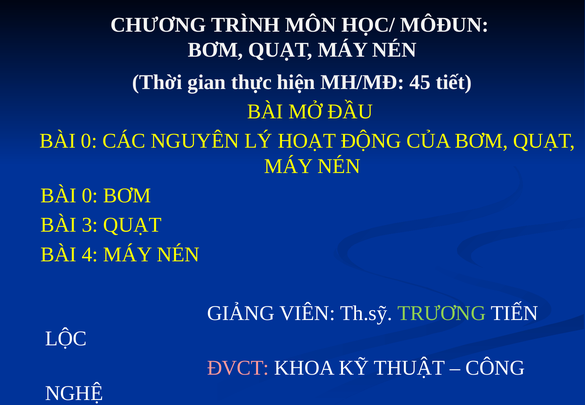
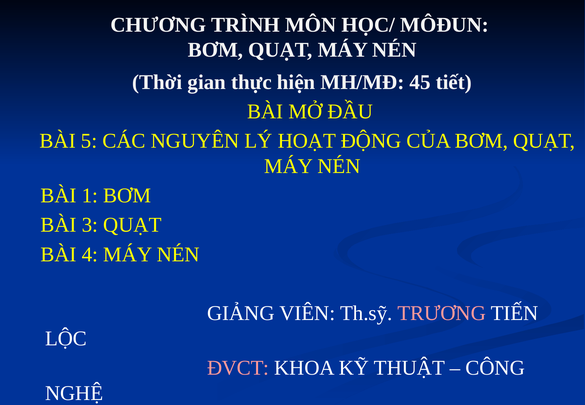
0 at (89, 141): 0 -> 5
0 at (90, 196): 0 -> 1
TRƯƠNG colour: light green -> pink
